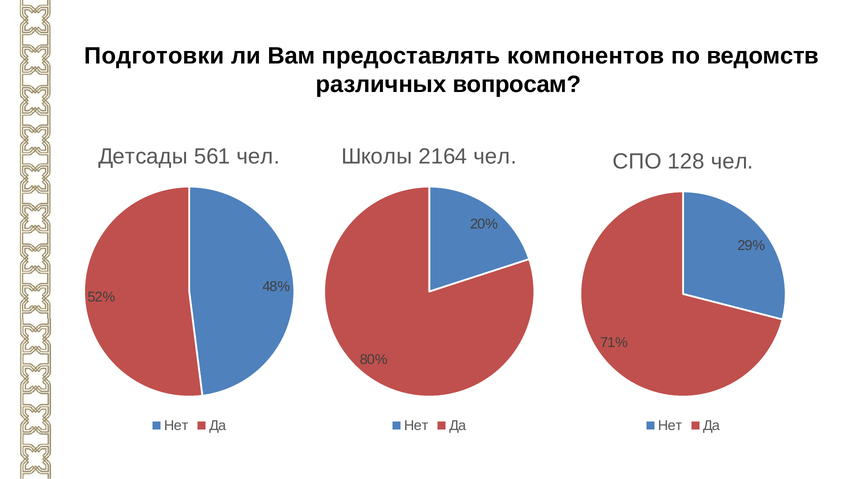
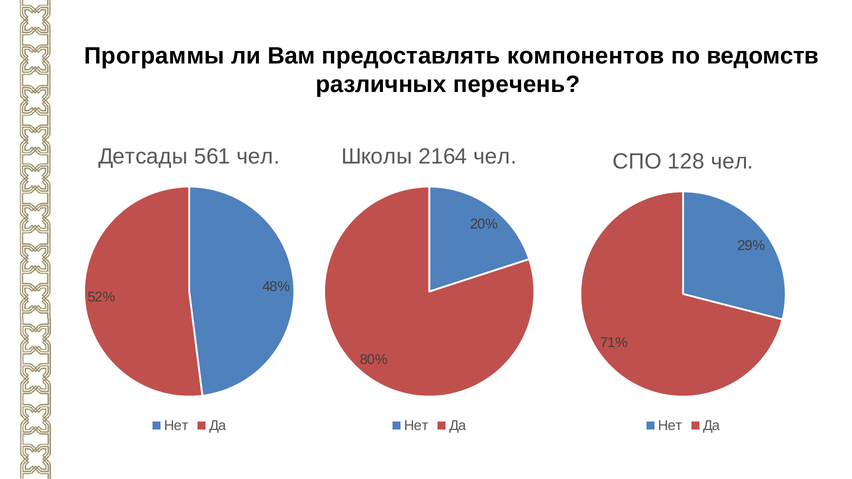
Подготовки: Подготовки -> Программы
вопросам: вопросам -> перечень
